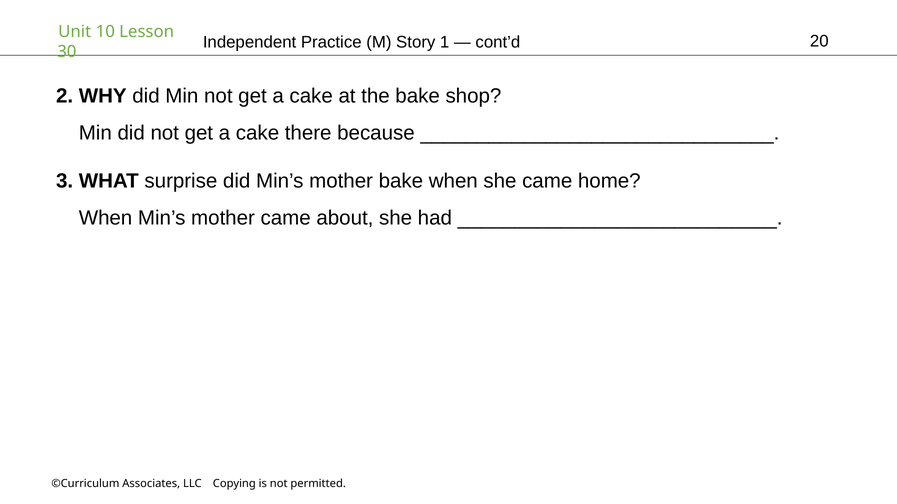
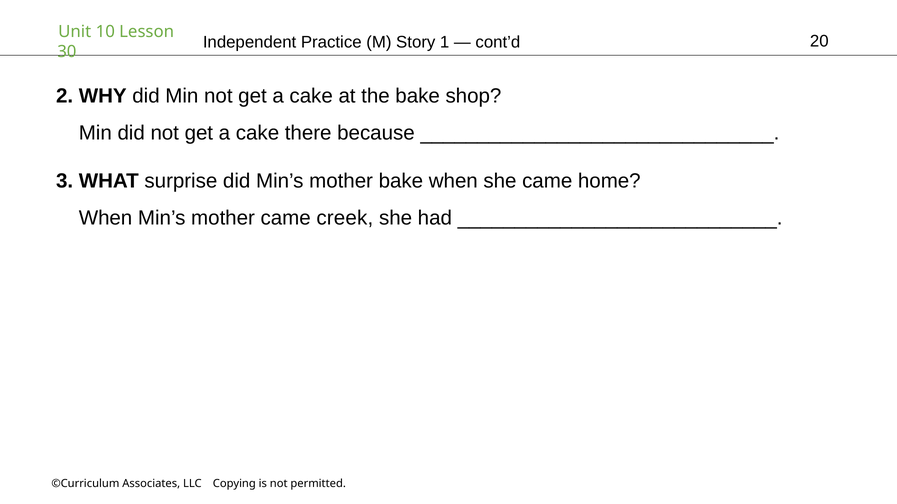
about: about -> creek
